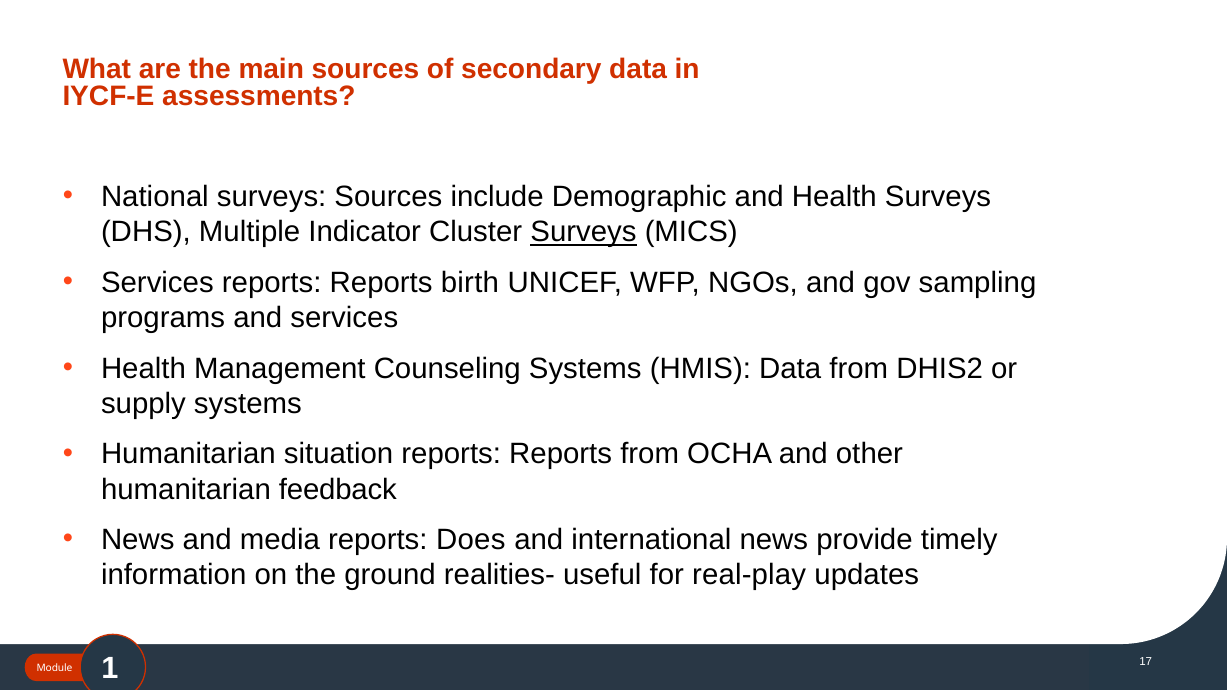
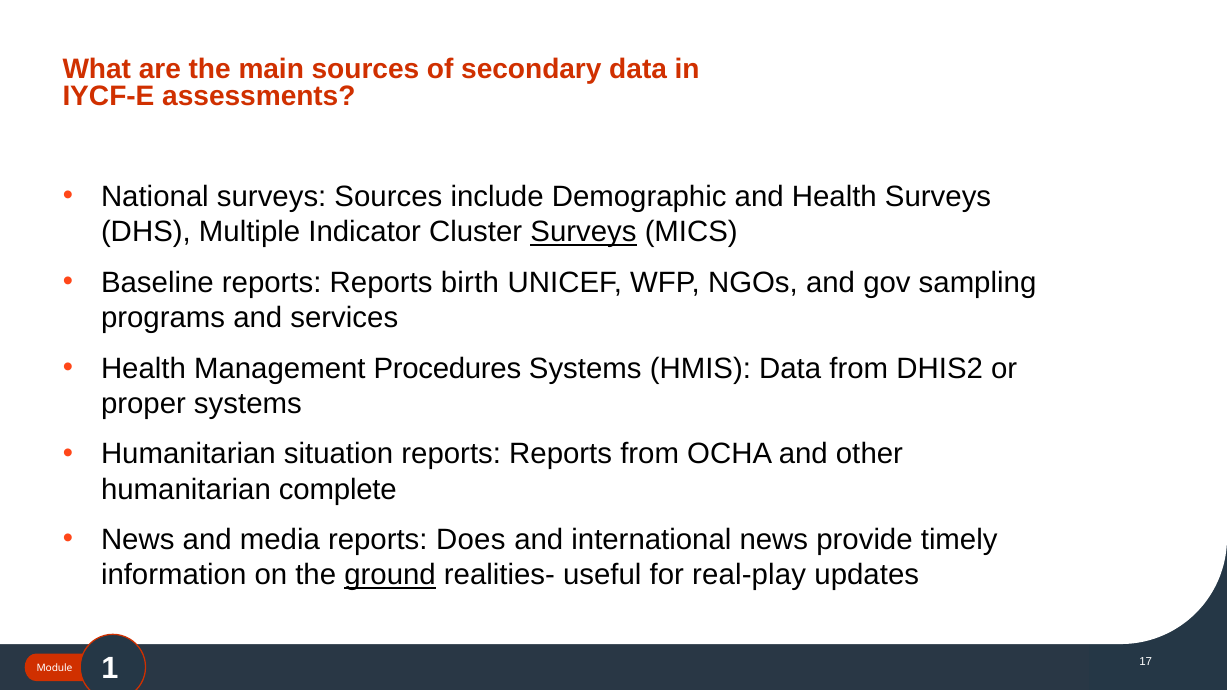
Services at (157, 283): Services -> Baseline
Counseling: Counseling -> Procedures
supply: supply -> proper
feedback: feedback -> complete
ground underline: none -> present
